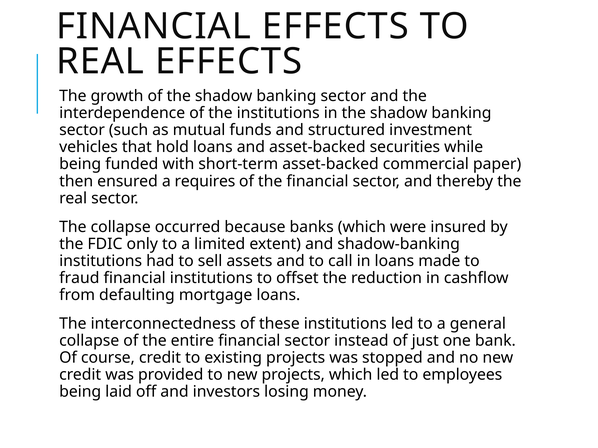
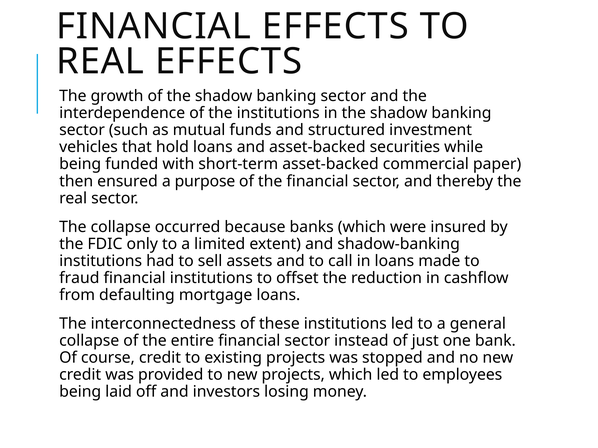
requires: requires -> purpose
